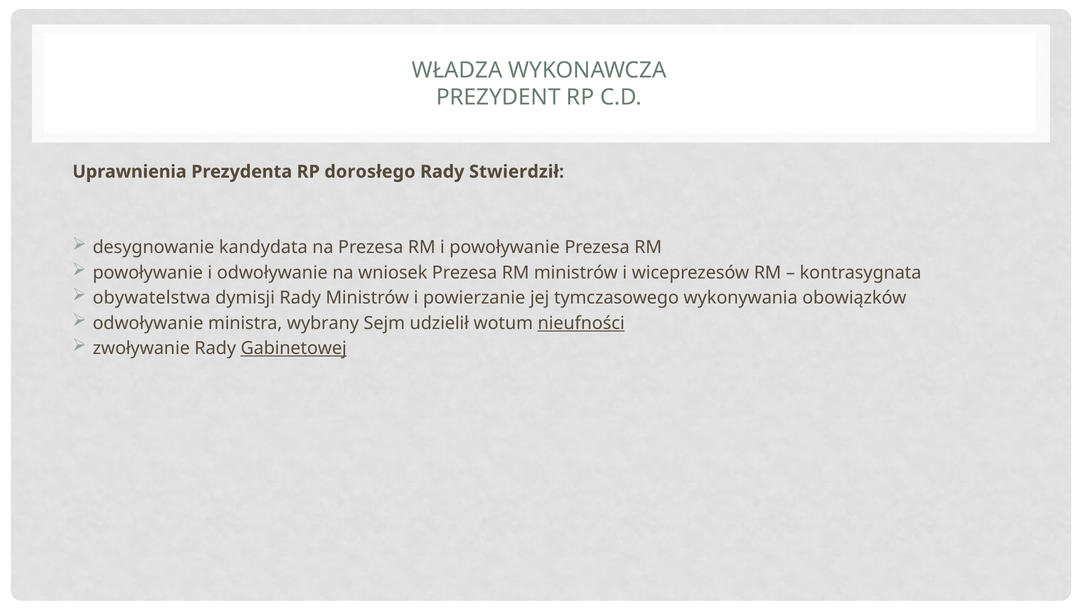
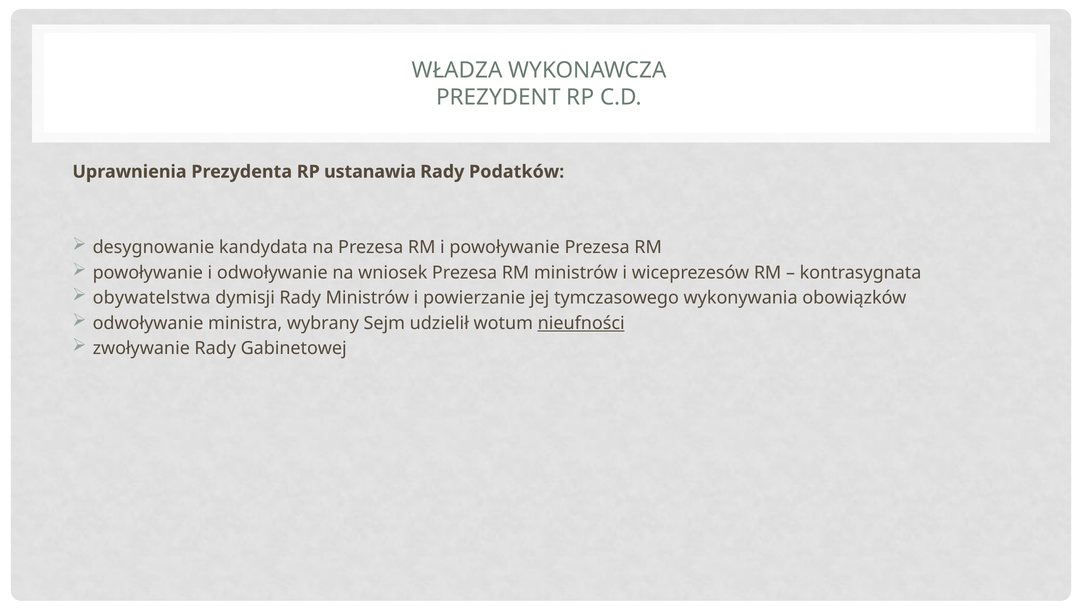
dorosłego: dorosłego -> ustanawia
Stwierdził: Stwierdził -> Podatków
Gabinetowej underline: present -> none
